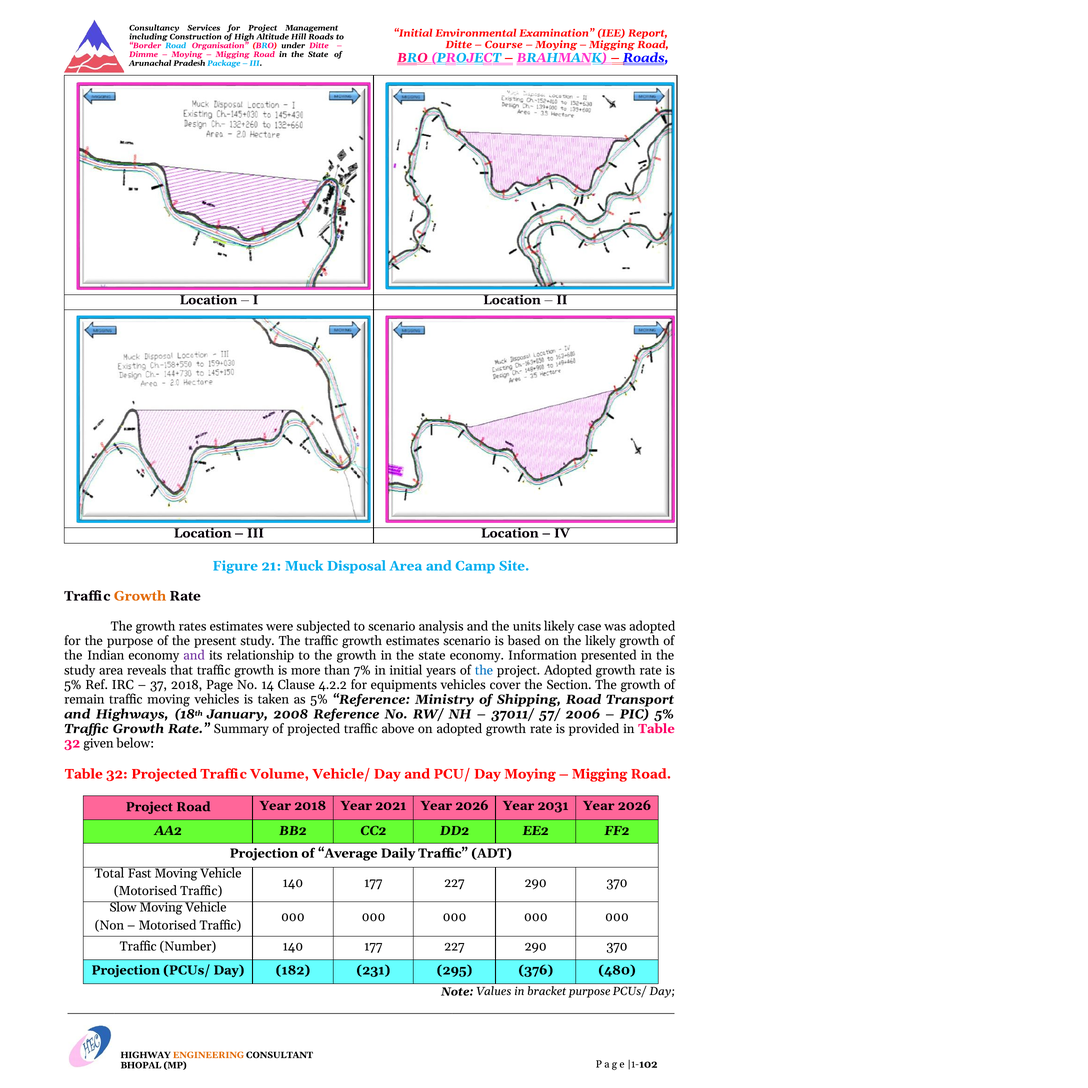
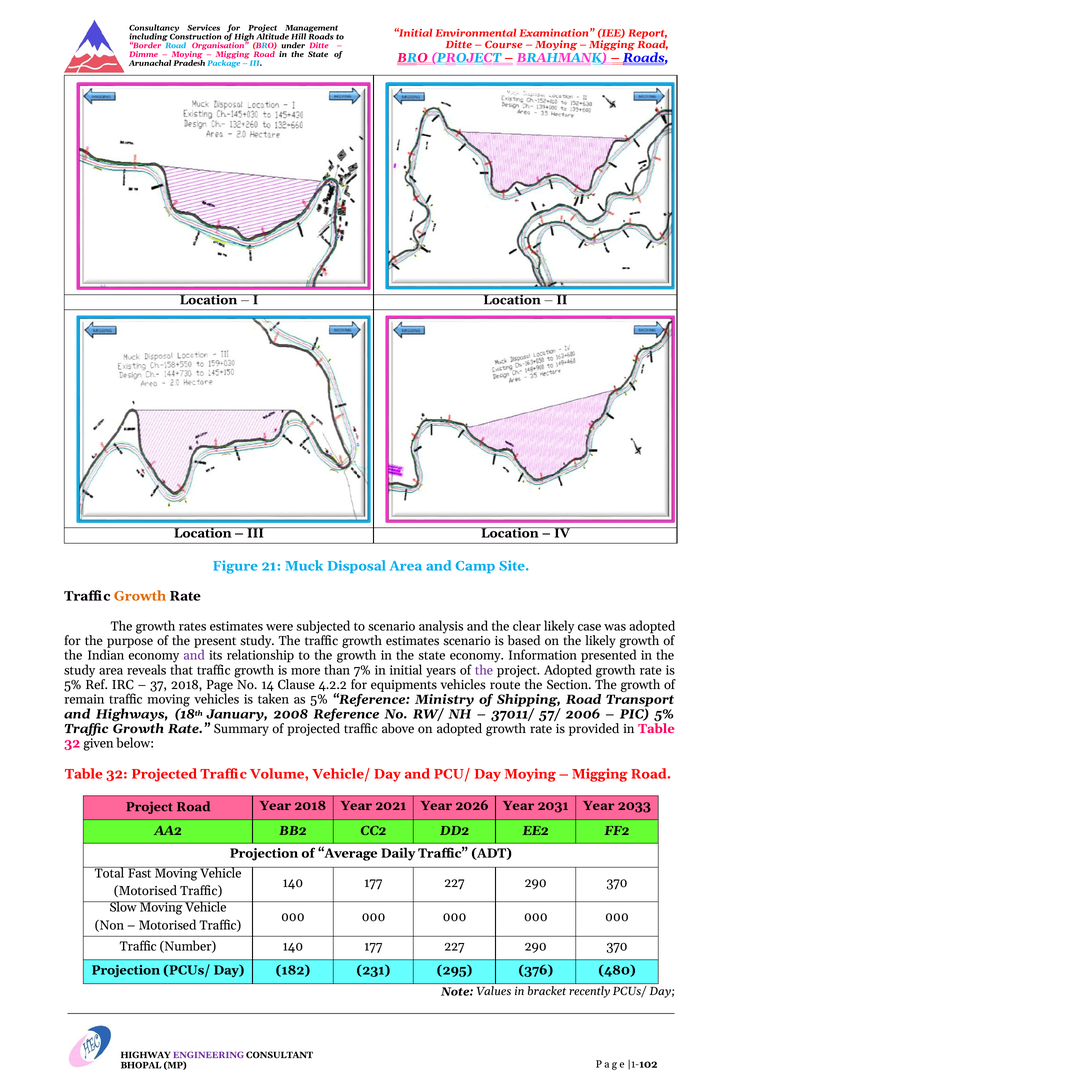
units: units -> clear
the at (484, 670) colour: blue -> purple
cover: cover -> route
2031 Year 2026: 2026 -> 2033
bracket purpose: purpose -> recently
ENGINEERING colour: orange -> purple
